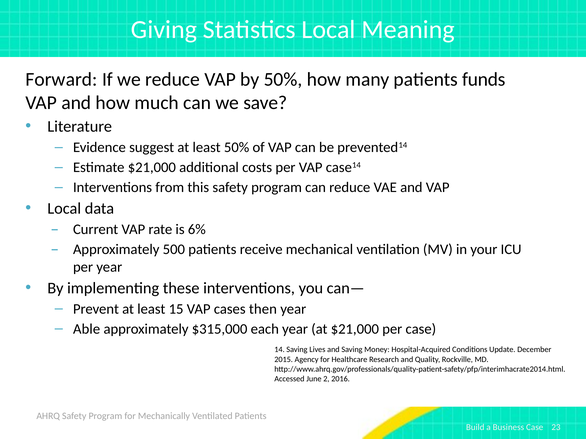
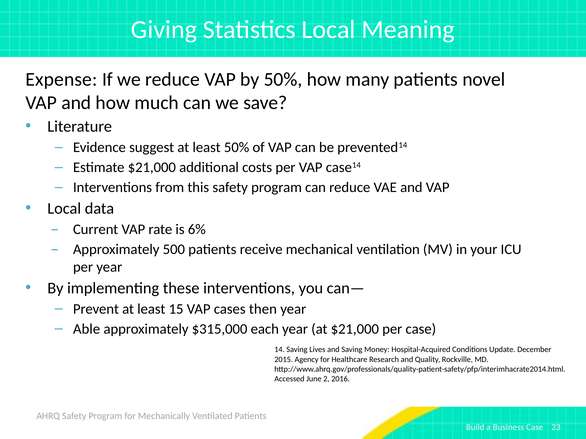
Forward: Forward -> Expense
funds: funds -> novel
